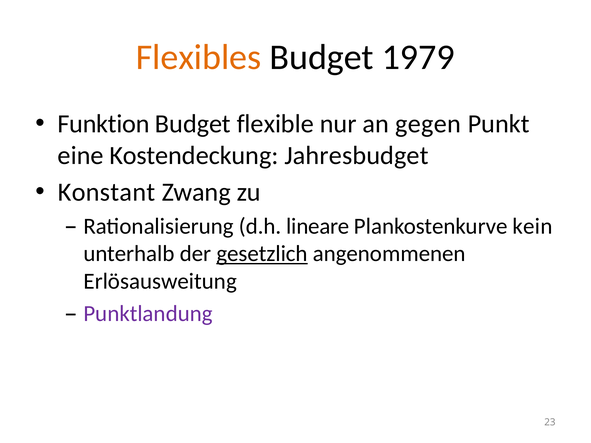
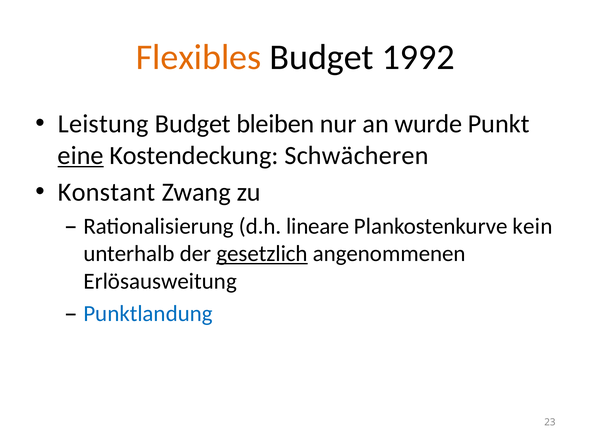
1979: 1979 -> 1992
Funktion: Funktion -> Leistung
flexible: flexible -> bleiben
gegen: gegen -> wurde
eine underline: none -> present
Jahresbudget: Jahresbudget -> Schwächeren
Punktlandung colour: purple -> blue
